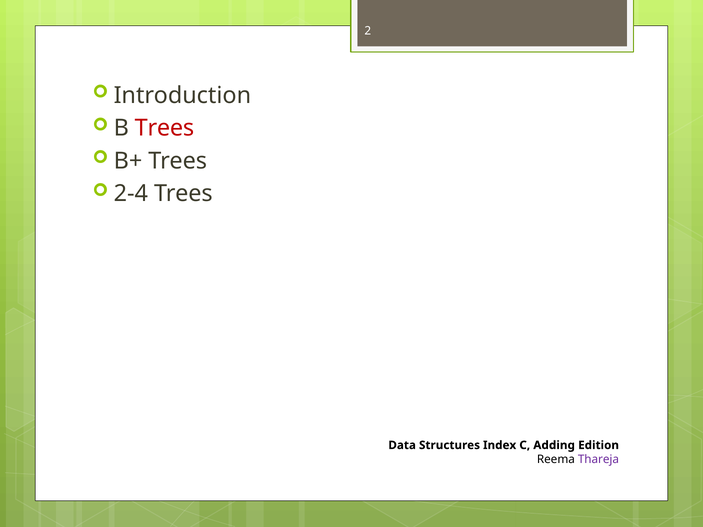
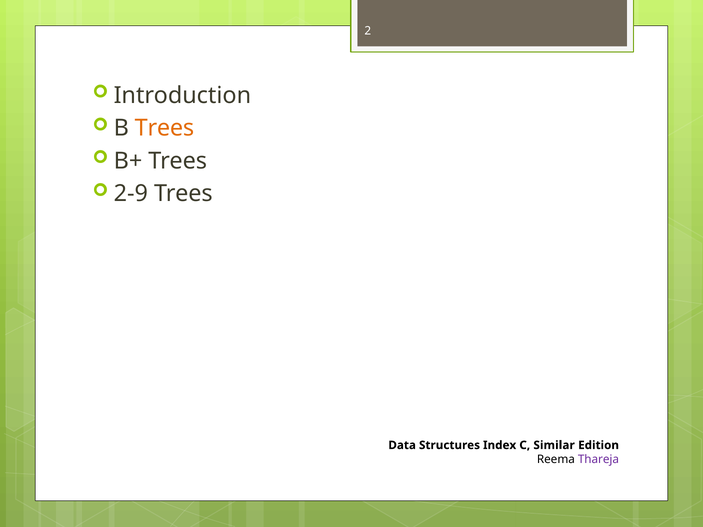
Trees at (164, 128) colour: red -> orange
2-4: 2-4 -> 2-9
Adding: Adding -> Similar
